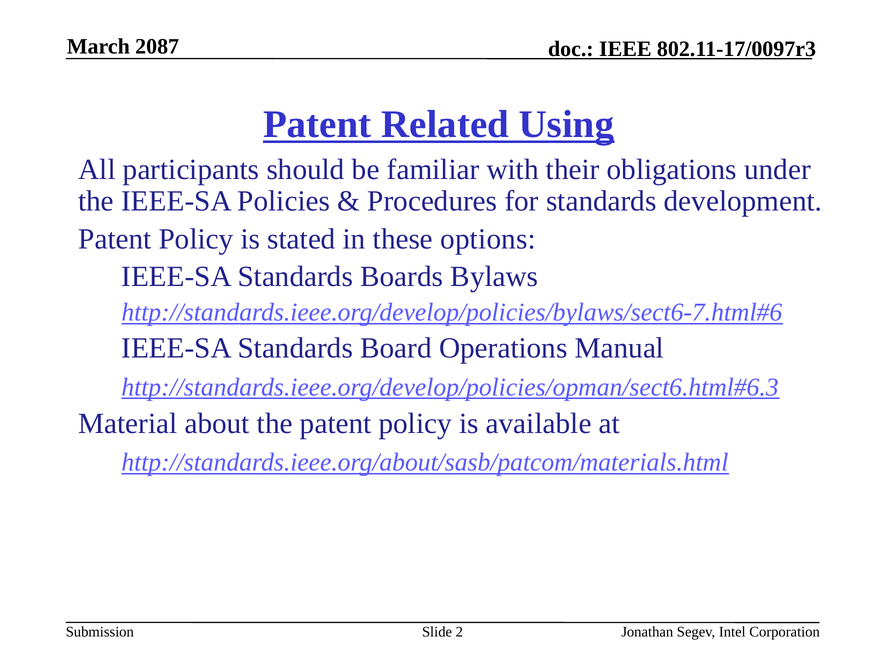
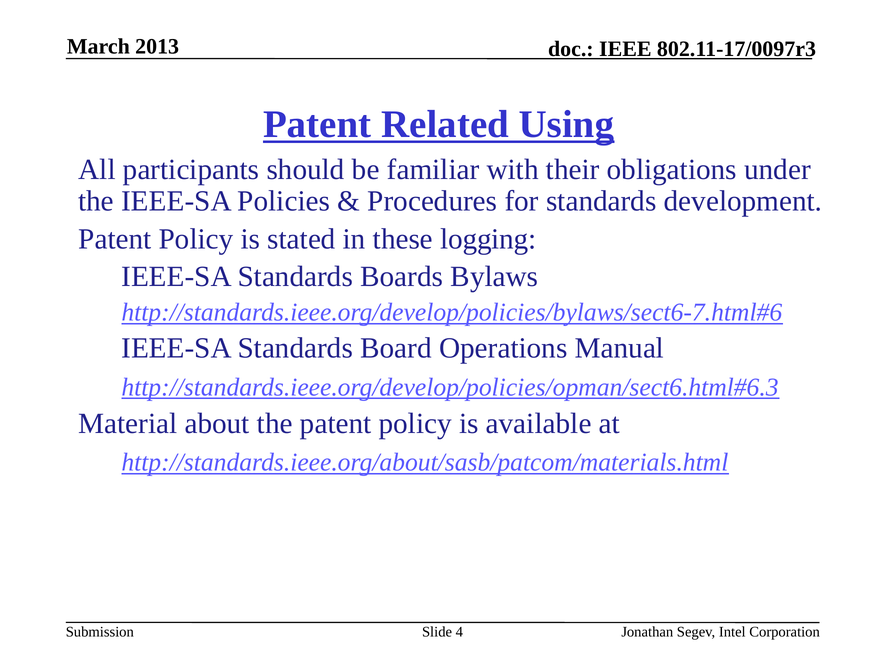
2087: 2087 -> 2013
options: options -> logging
2: 2 -> 4
